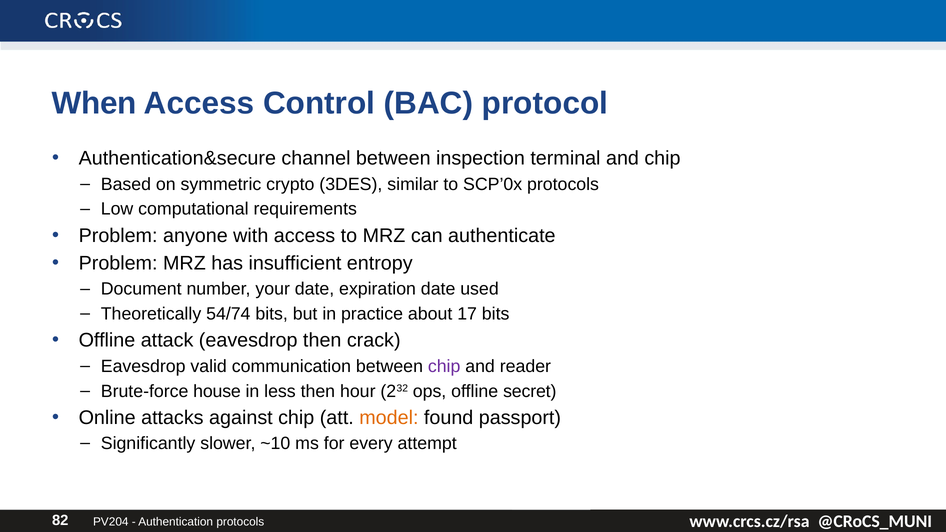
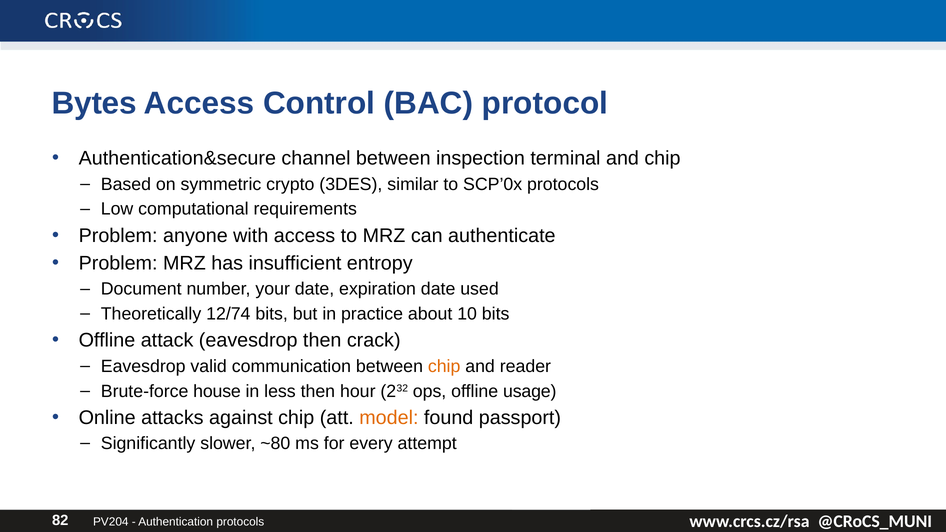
When: When -> Bytes
54/74: 54/74 -> 12/74
17: 17 -> 10
chip at (444, 366) colour: purple -> orange
secret: secret -> usage
~10: ~10 -> ~80
